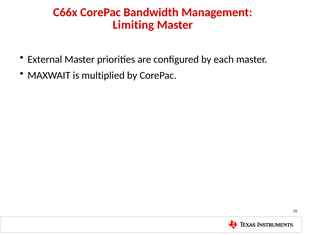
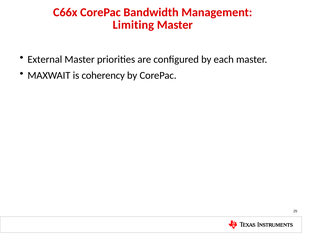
multiplied: multiplied -> coherency
